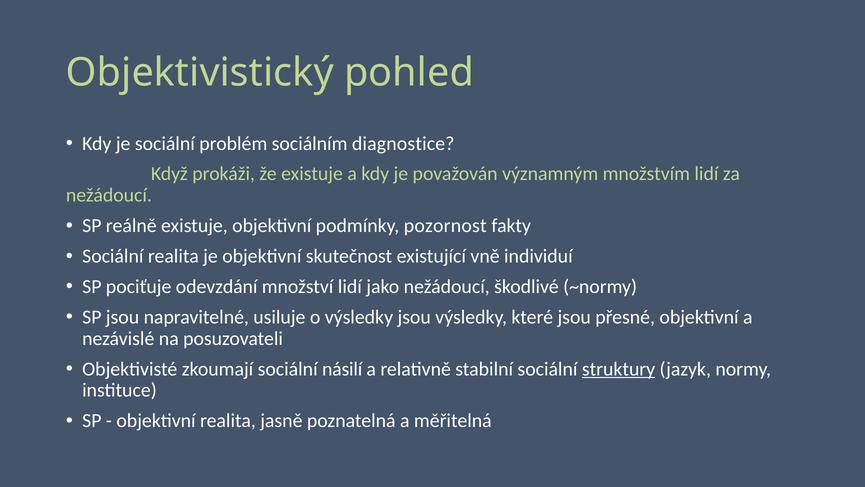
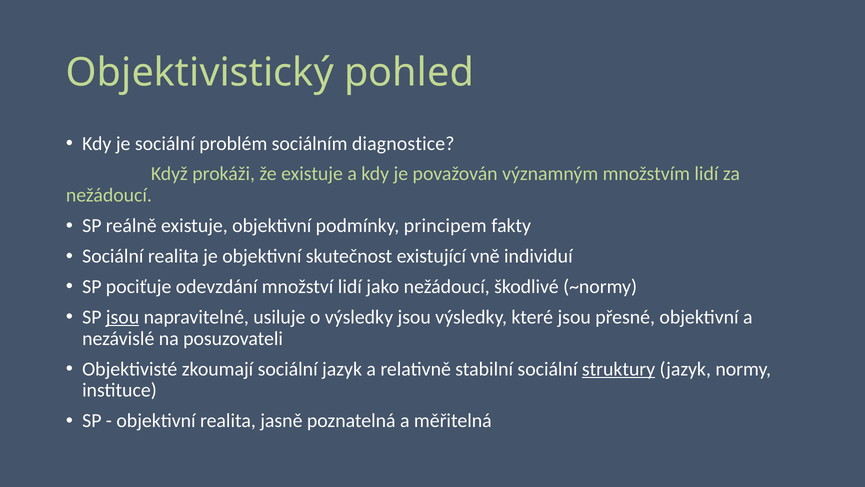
pozornost: pozornost -> principem
jsou at (123, 317) underline: none -> present
sociální násilí: násilí -> jazyk
